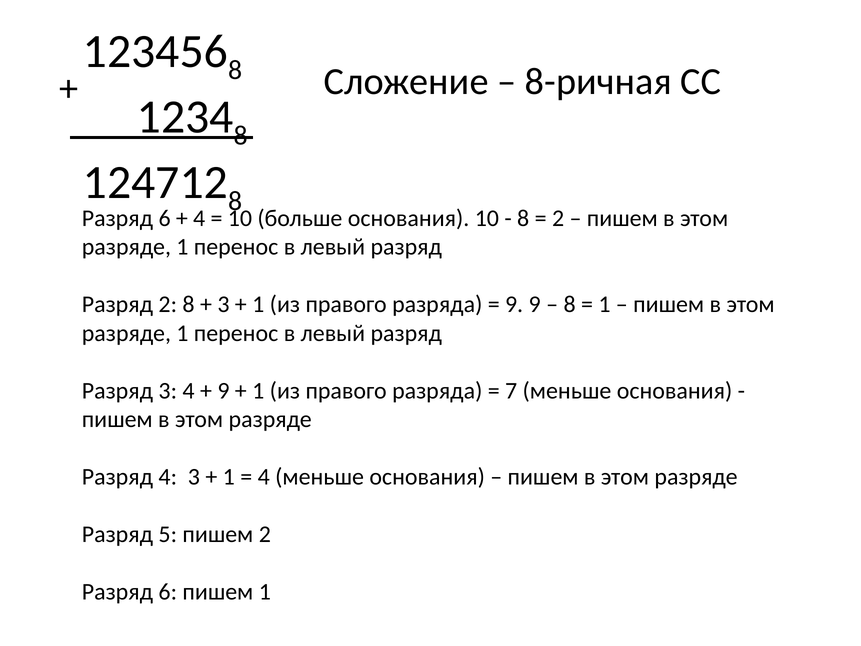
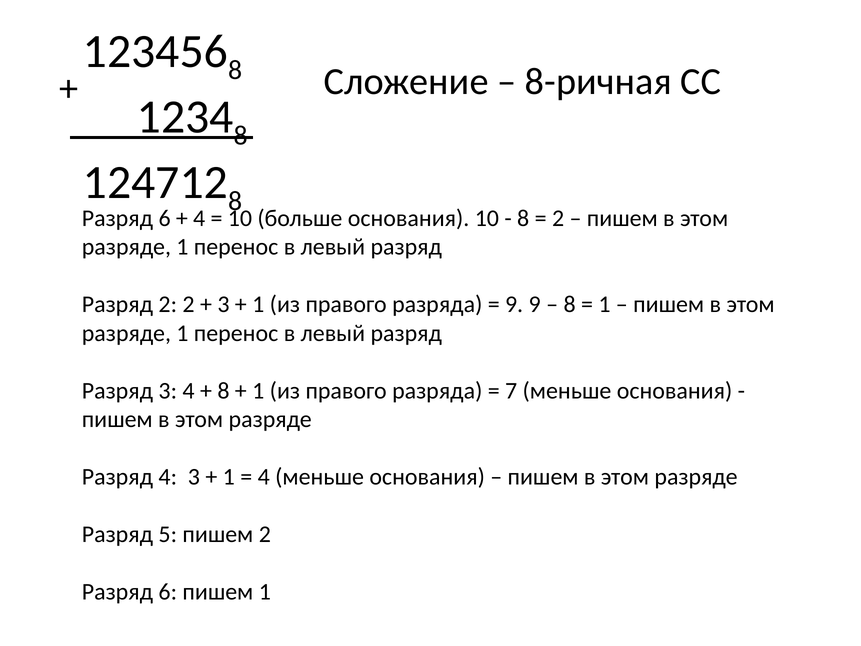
2 8: 8 -> 2
9 at (223, 391): 9 -> 8
